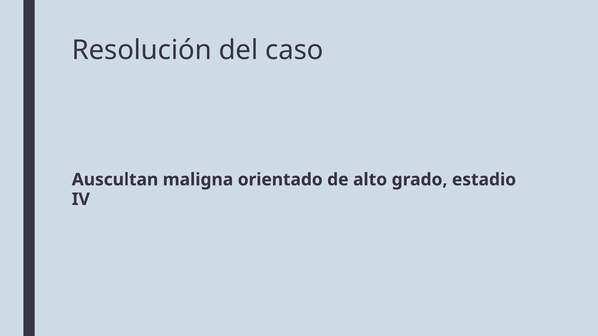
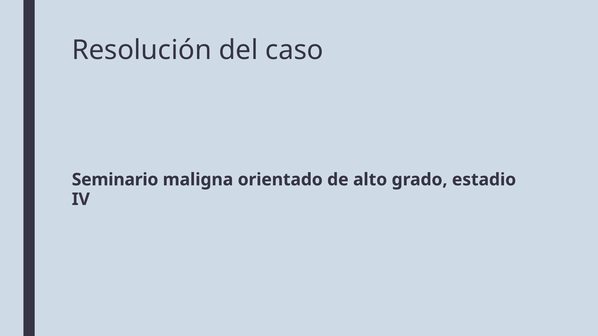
Auscultan: Auscultan -> Seminario
